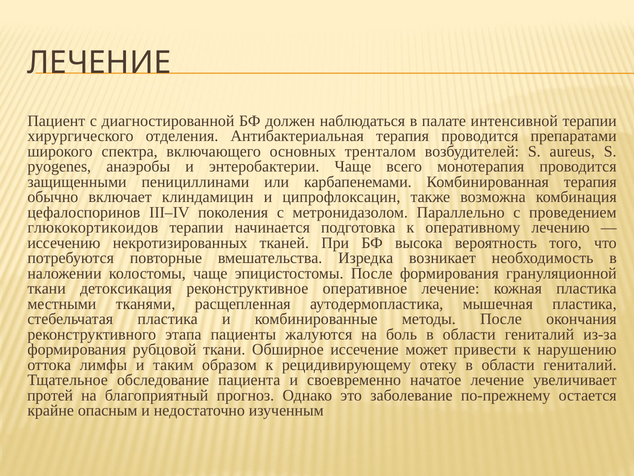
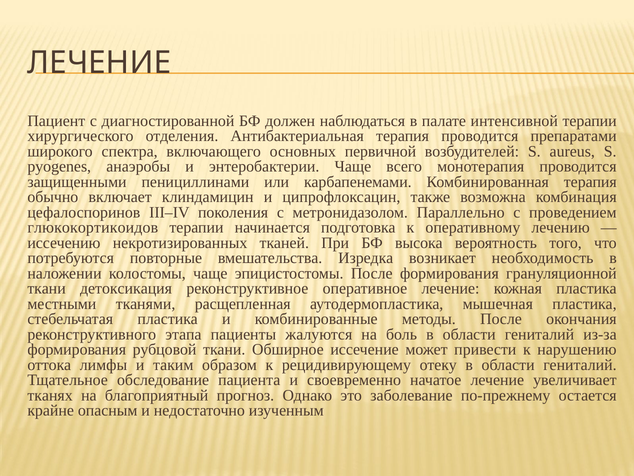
тренталом: тренталом -> первичной
протей: протей -> тканях
